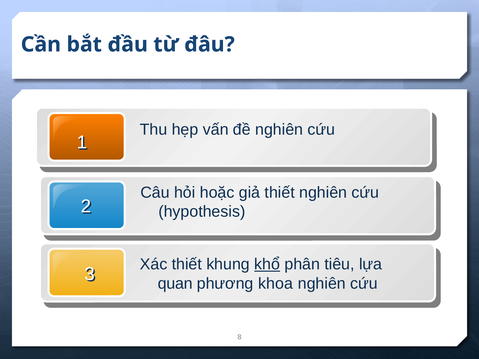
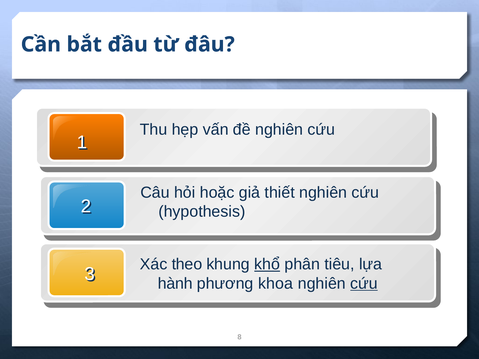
Xác thiết: thiết -> theo
quan: quan -> hành
cứu at (364, 284) underline: none -> present
